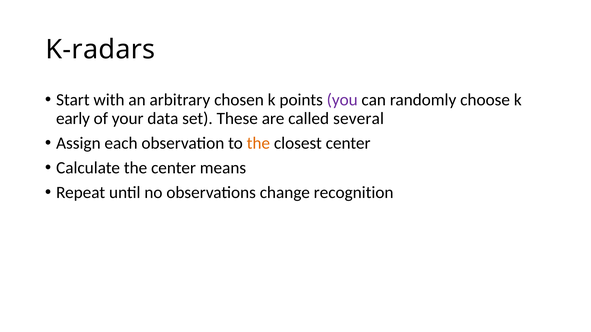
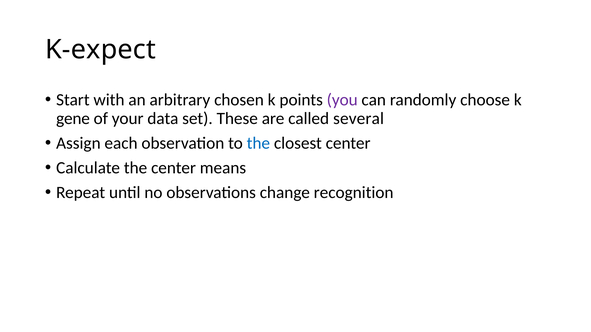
K-radars: K-radars -> K-expect
early: early -> gene
the at (258, 143) colour: orange -> blue
